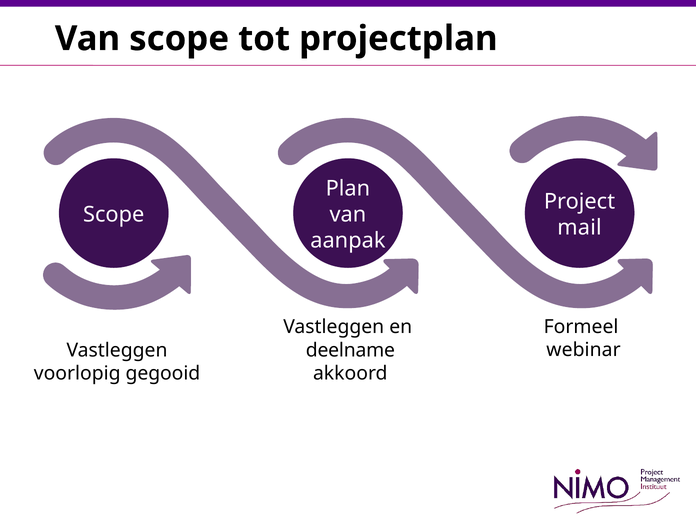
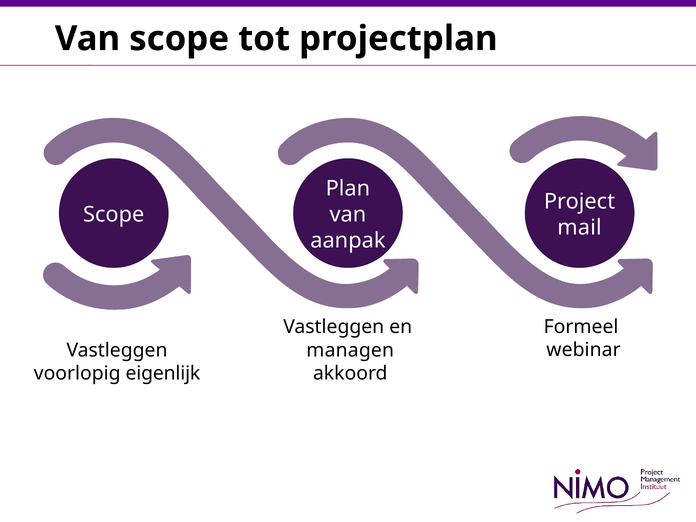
deelname: deelname -> managen
gegooid: gegooid -> eigenlijk
